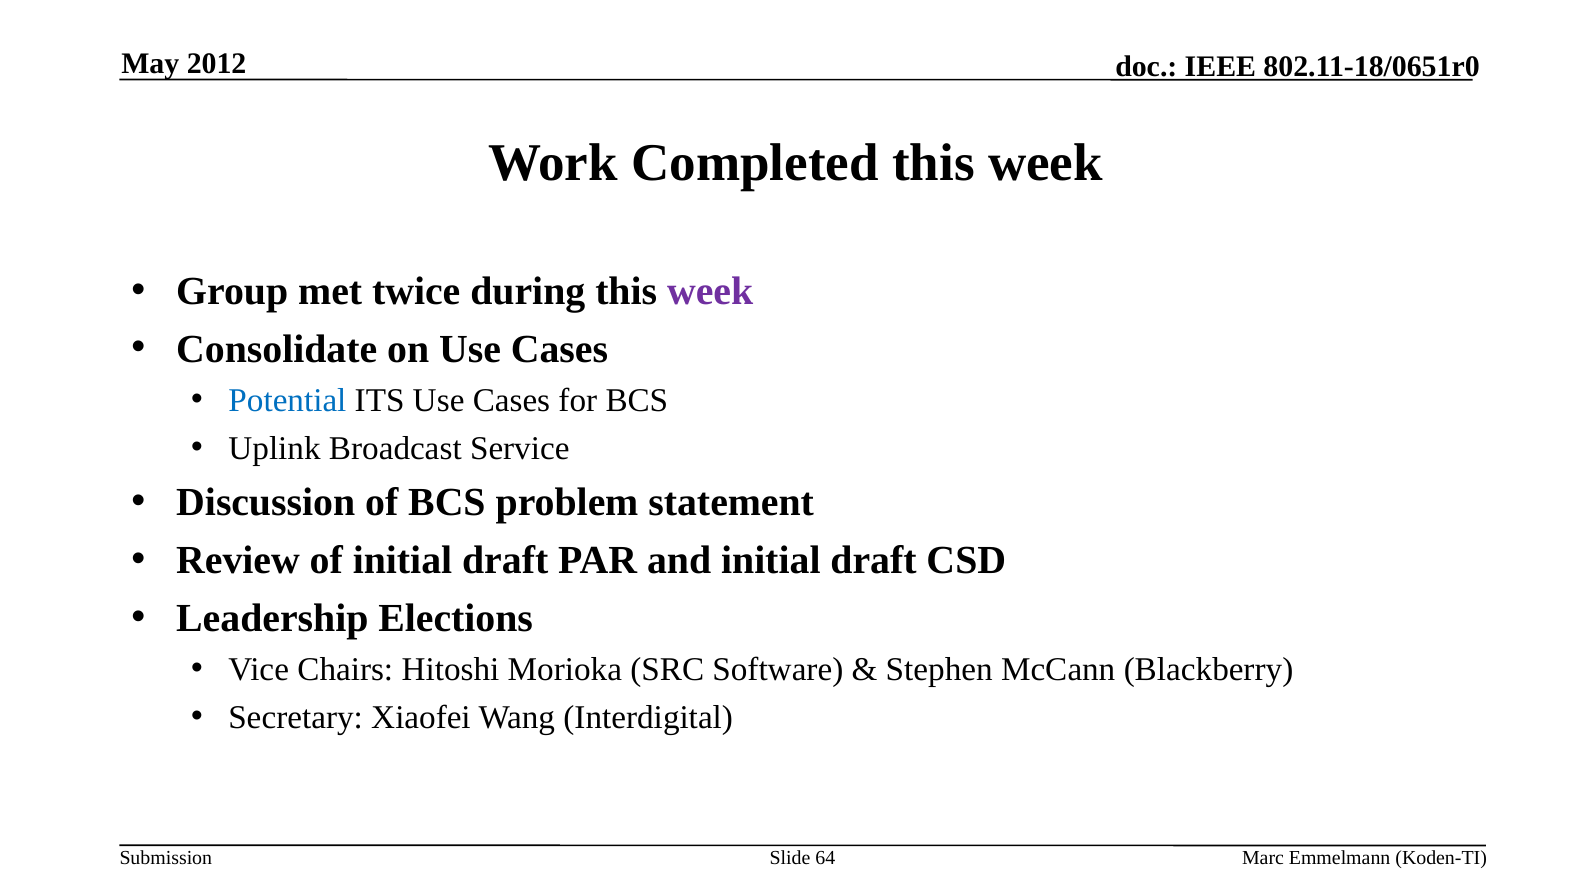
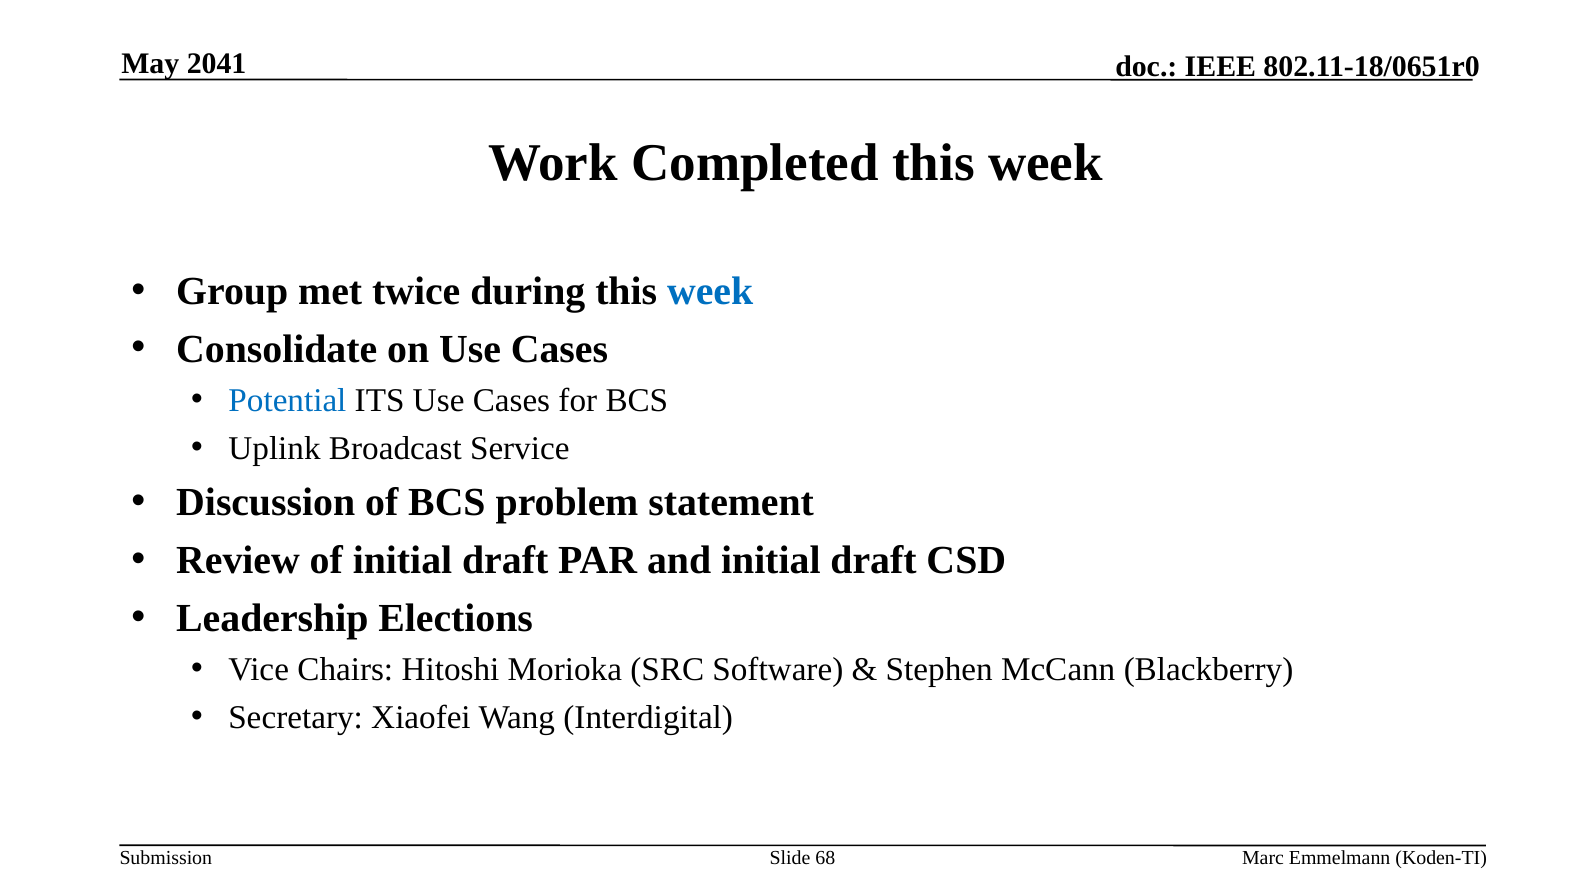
2012: 2012 -> 2041
week at (710, 291) colour: purple -> blue
64: 64 -> 68
